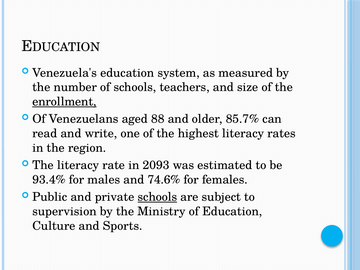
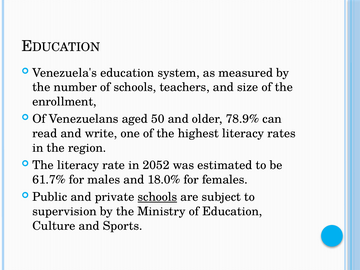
enrollment underline: present -> none
88: 88 -> 50
85.7%: 85.7% -> 78.9%
2093: 2093 -> 2052
93.4%: 93.4% -> 61.7%
74.6%: 74.6% -> 18.0%
